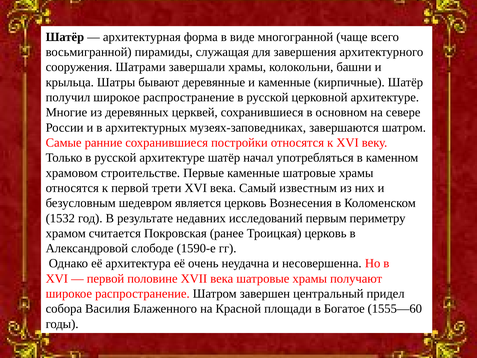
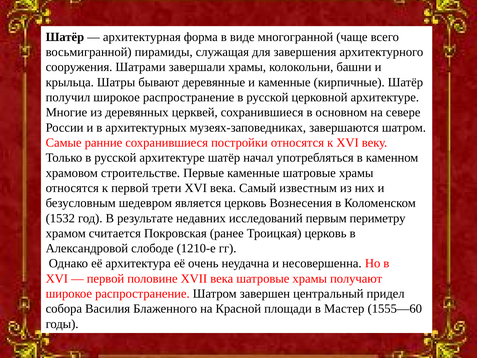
1590-е: 1590-е -> 1210-е
Богатое: Богатое -> Мастер
